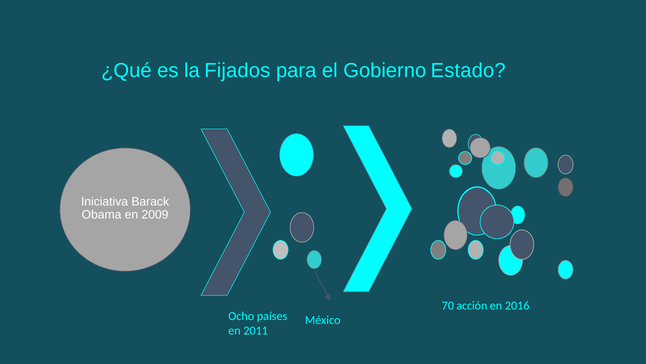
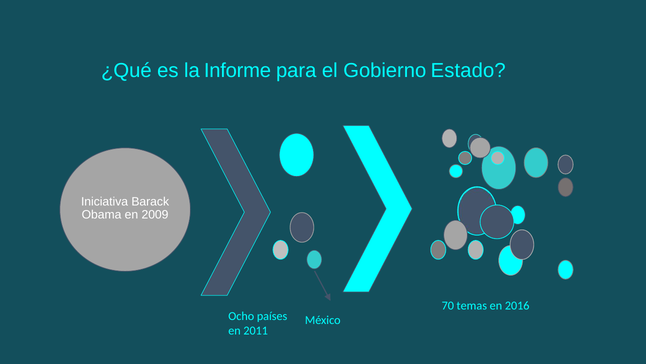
Fijados: Fijados -> Informe
acción: acción -> temas
